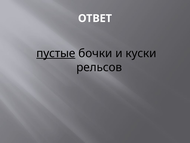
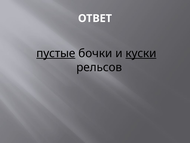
куски underline: none -> present
